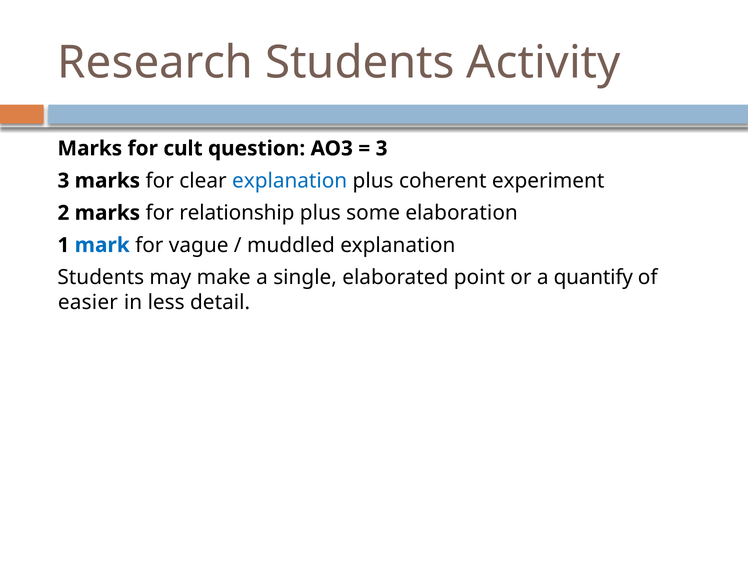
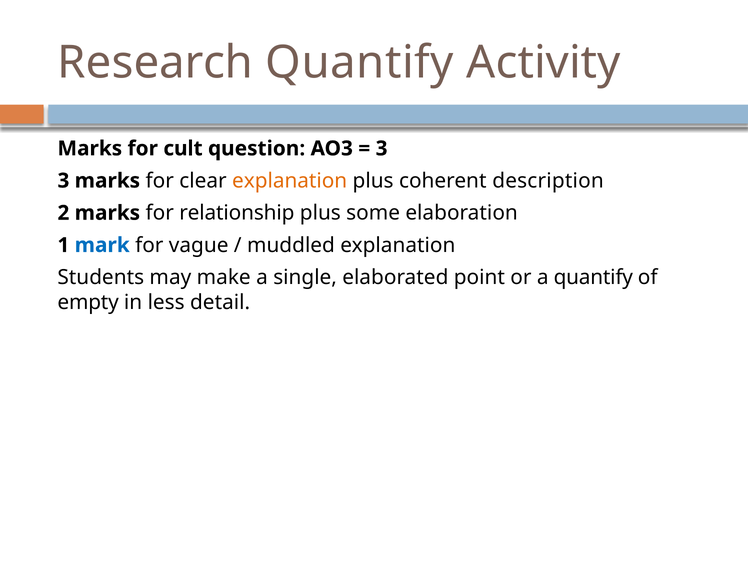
Research Students: Students -> Quantify
explanation at (290, 181) colour: blue -> orange
experiment: experiment -> description
easier: easier -> empty
